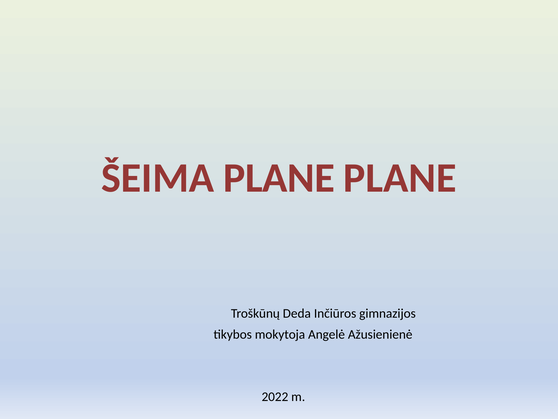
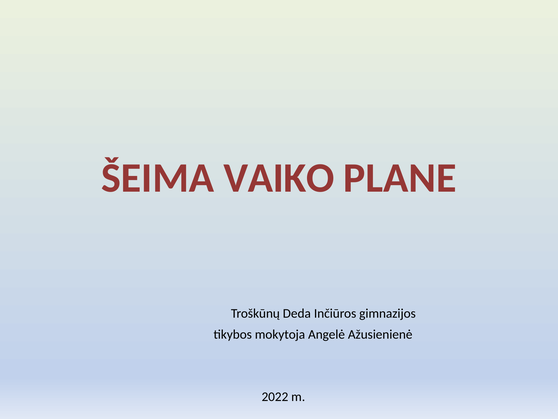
ŠEIMA PLANE: PLANE -> VAIKO
